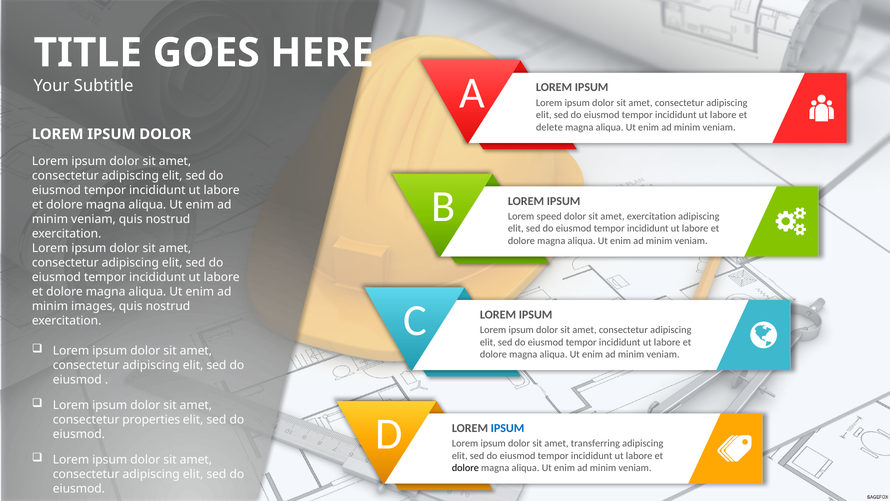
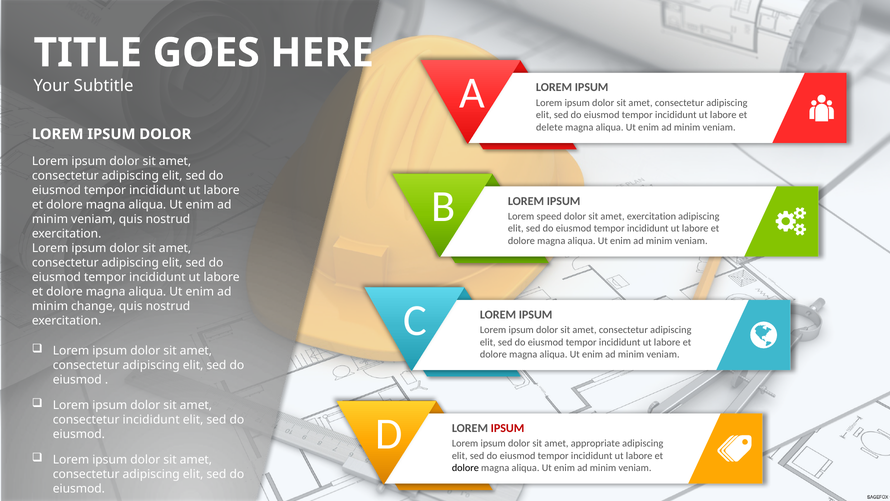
images: images -> change
consectetur properties: properties -> incididunt
IPSUM at (508, 428) colour: blue -> red
transferring: transferring -> appropriate
